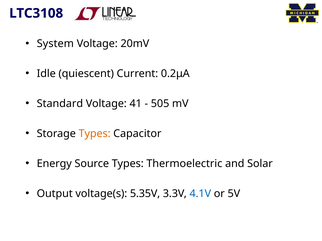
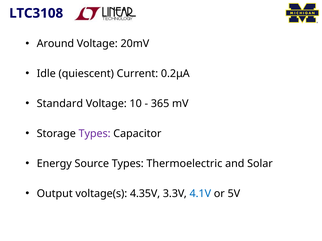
System: System -> Around
41: 41 -> 10
505: 505 -> 365
Types at (95, 134) colour: orange -> purple
5.35V: 5.35V -> 4.35V
